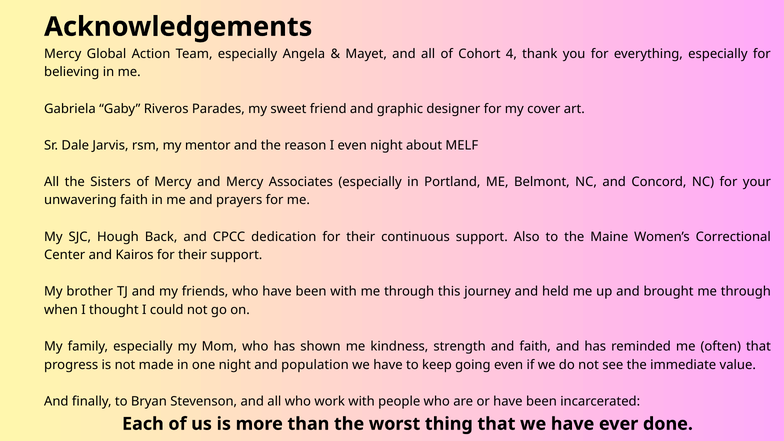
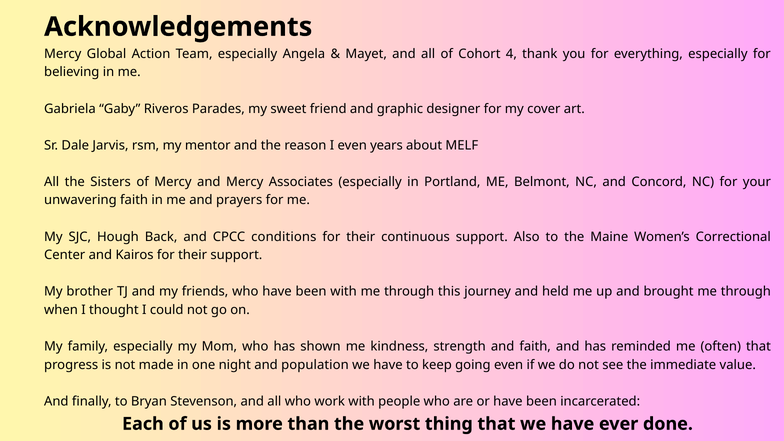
even night: night -> years
dedication: dedication -> conditions
